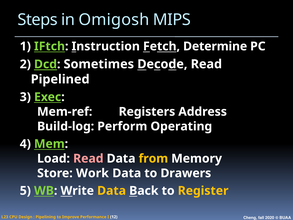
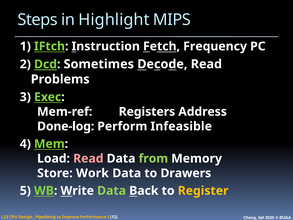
Omigosh: Omigosh -> Highlight
Determine: Determine -> Frequency
Pipelined: Pipelined -> Problems
Build-log: Build-log -> Done-log
Operating: Operating -> Infeasible
from colour: yellow -> light green
Data at (112, 191) colour: yellow -> light green
